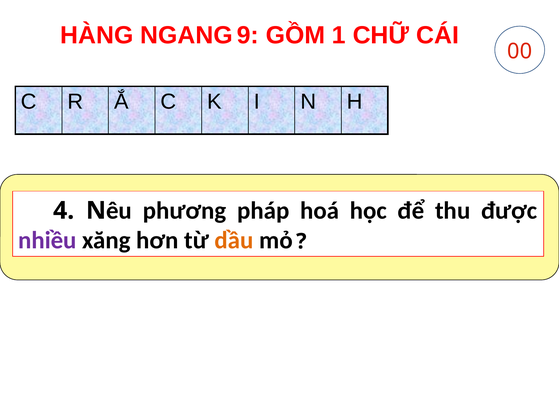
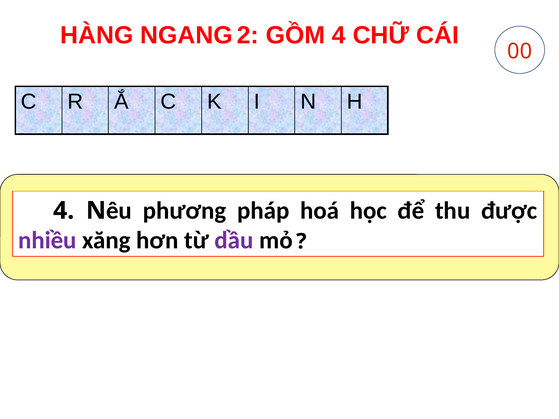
9: 9 -> 2
GỒM 1: 1 -> 4
dầu colour: orange -> purple
